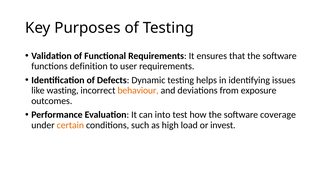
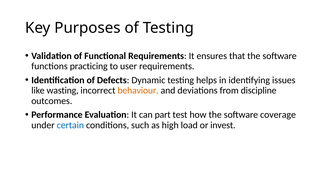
definition: definition -> practicing
exposure: exposure -> discipline
into: into -> part
certain colour: orange -> blue
